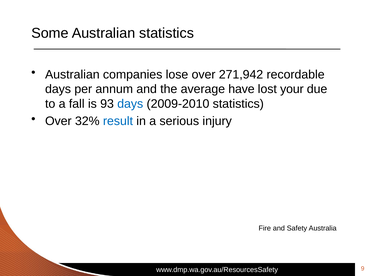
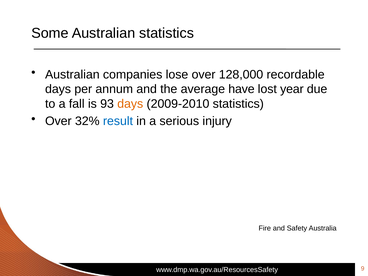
271,942: 271,942 -> 128,000
your: your -> year
days at (130, 104) colour: blue -> orange
